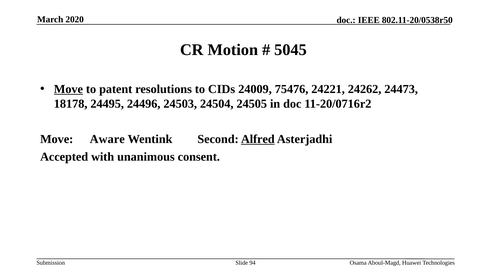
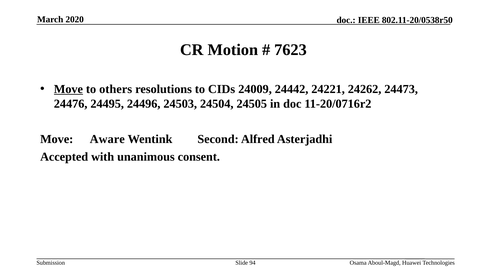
5045: 5045 -> 7623
patent: patent -> others
75476: 75476 -> 24442
18178: 18178 -> 24476
Alfred underline: present -> none
